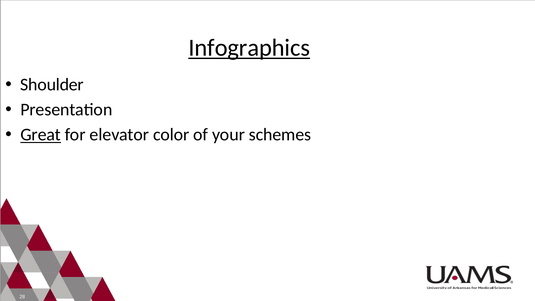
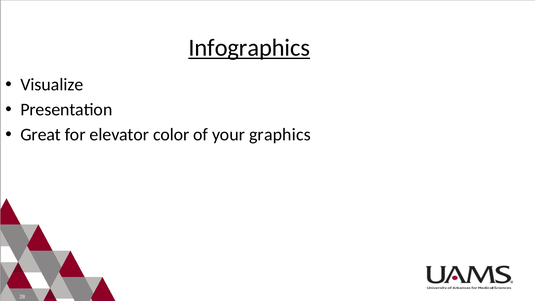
Shoulder: Shoulder -> Visualize
Great underline: present -> none
schemes: schemes -> graphics
